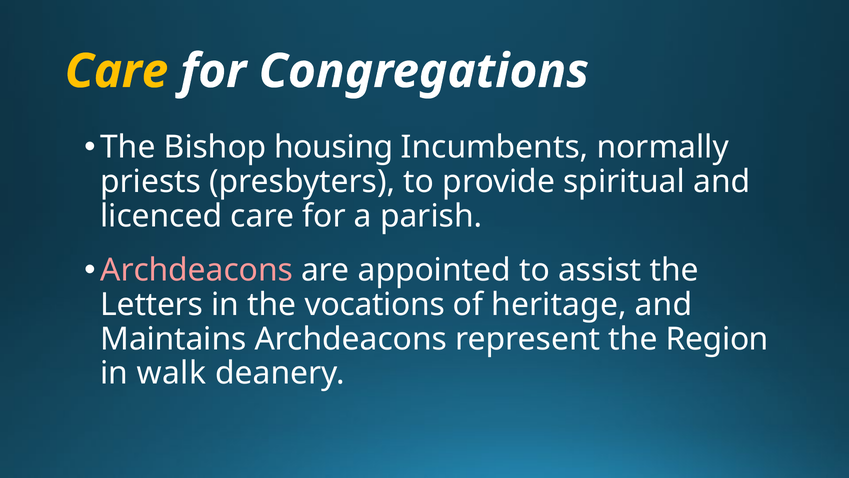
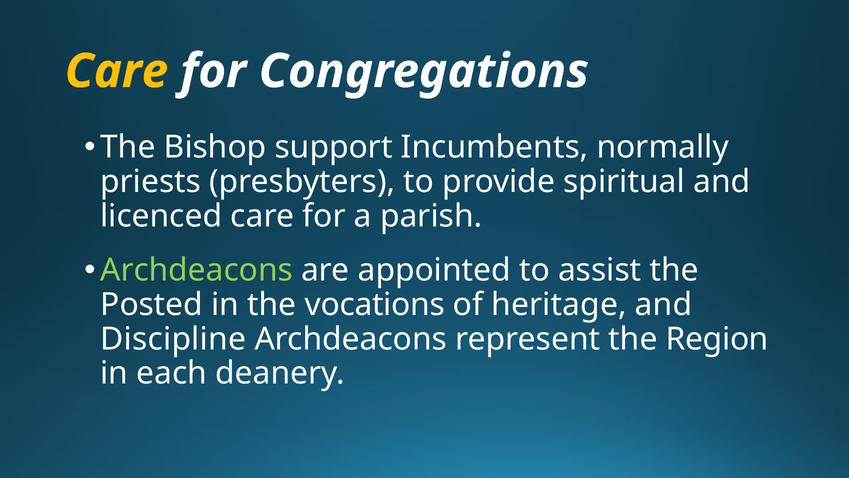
housing: housing -> support
Archdeacons at (197, 270) colour: pink -> light green
Letters: Letters -> Posted
Maintains: Maintains -> Discipline
walk: walk -> each
